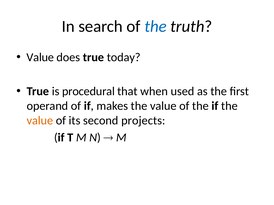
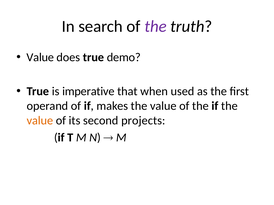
the at (156, 27) colour: blue -> purple
today: today -> demo
procedural: procedural -> imperative
